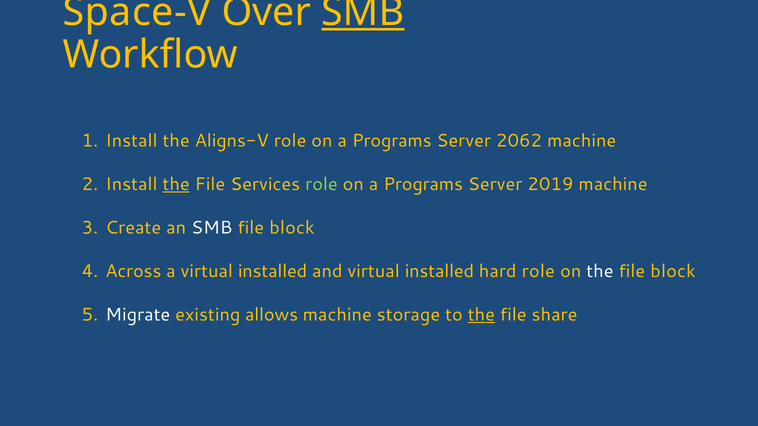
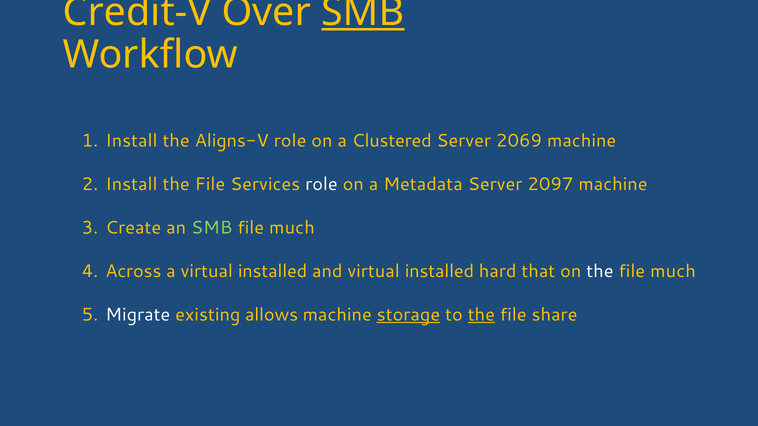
Space-V: Space-V -> Credit-V
Programs at (392, 141): Programs -> Clustered
2062: 2062 -> 2069
the at (176, 184) underline: present -> none
role at (321, 184) colour: light green -> white
Programs at (423, 184): Programs -> Metadata
2019: 2019 -> 2097
SMB at (212, 228) colour: white -> light green
block at (292, 228): block -> much
hard role: role -> that
block at (673, 272): block -> much
storage underline: none -> present
